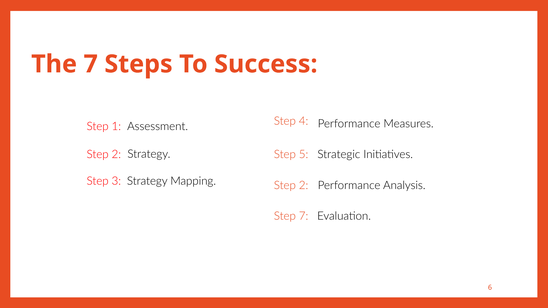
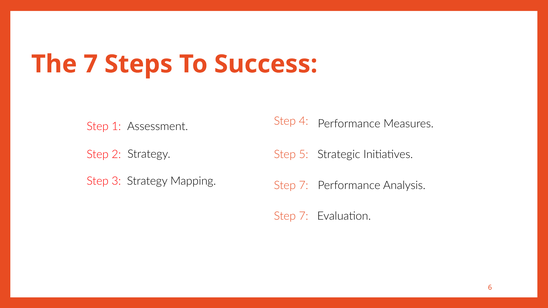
2 at (304, 186): 2 -> 7
